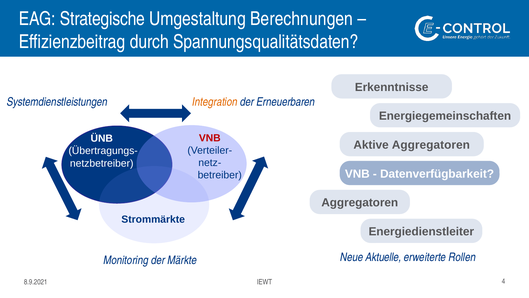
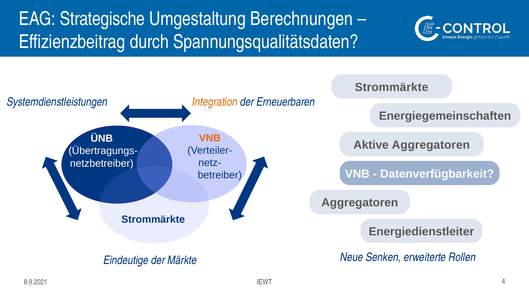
Erkenntnisse at (392, 87): Erkenntnisse -> Strommärkte
VNB at (210, 138) colour: red -> orange
Aktuelle: Aktuelle -> Senken
Monitoring: Monitoring -> Eindeutige
